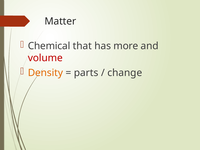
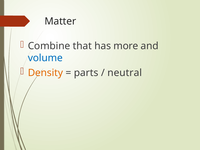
Chemical: Chemical -> Combine
volume colour: red -> blue
change: change -> neutral
